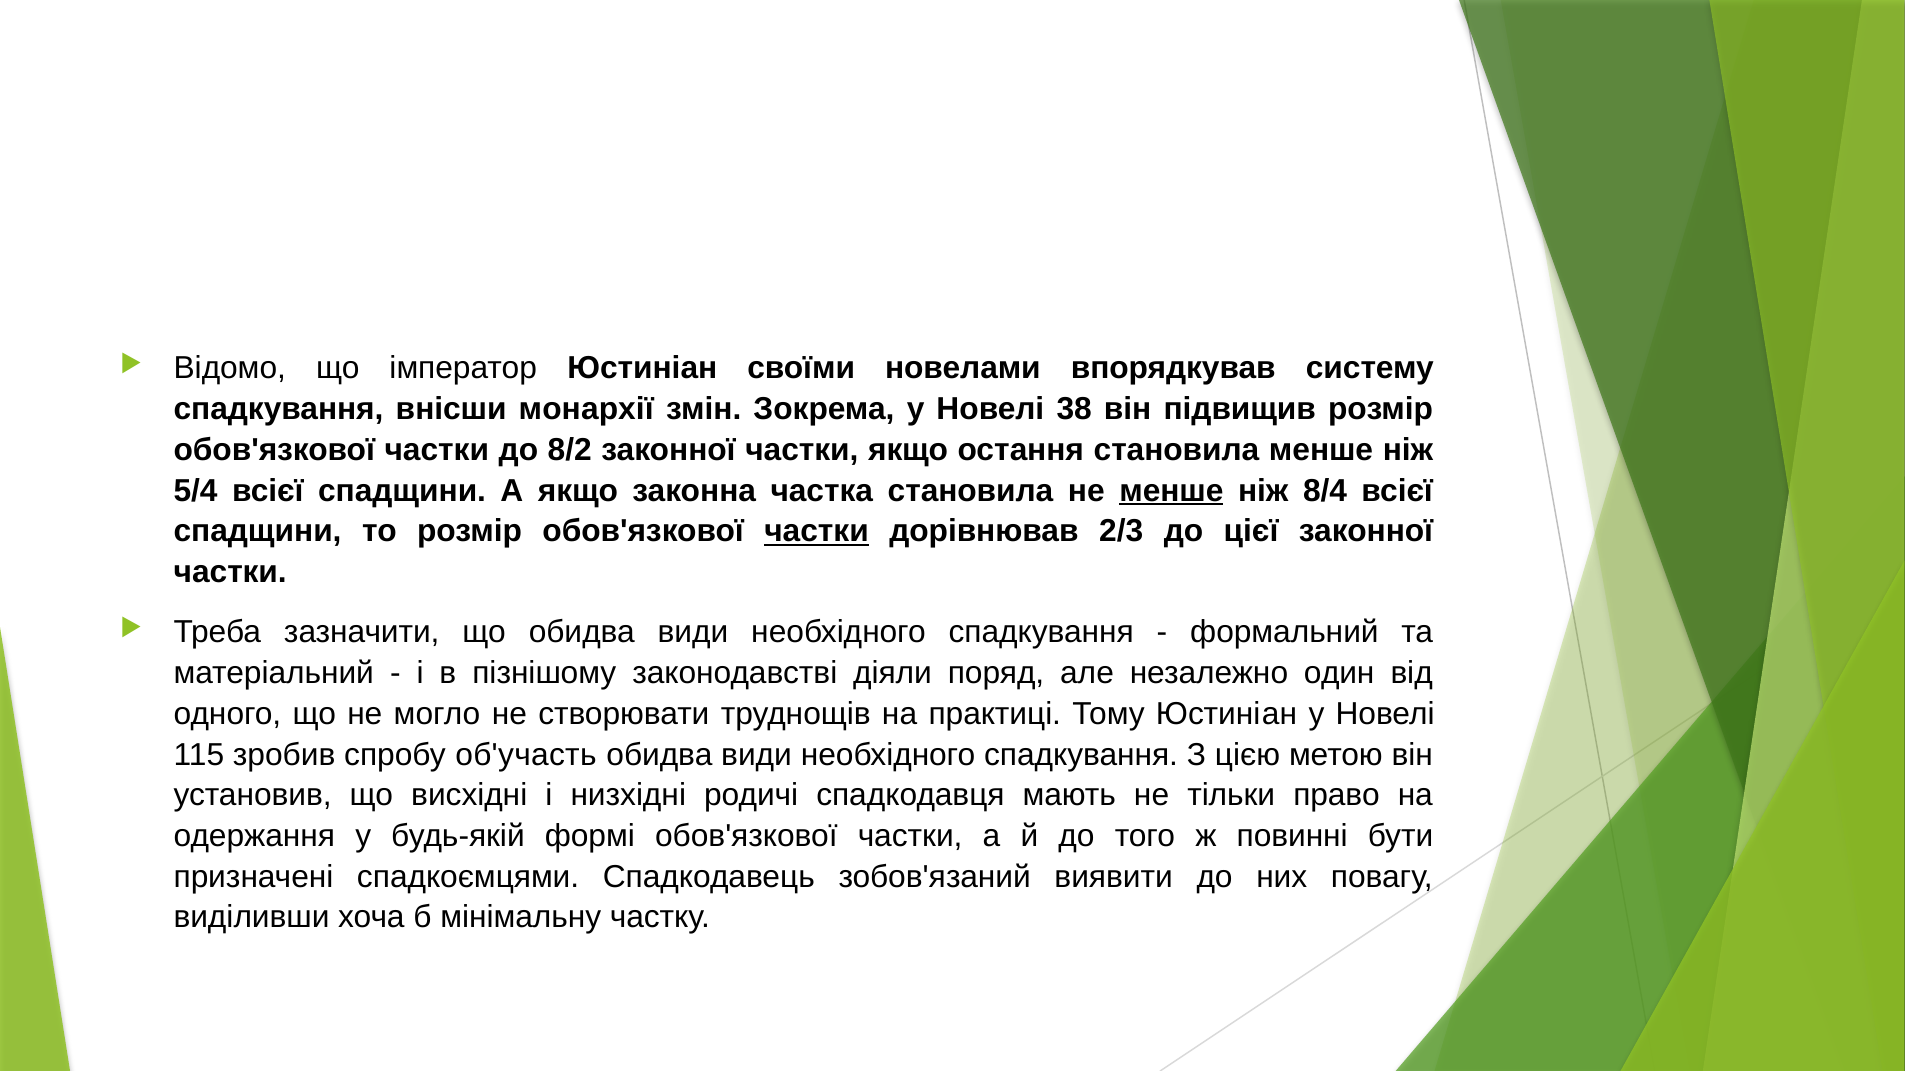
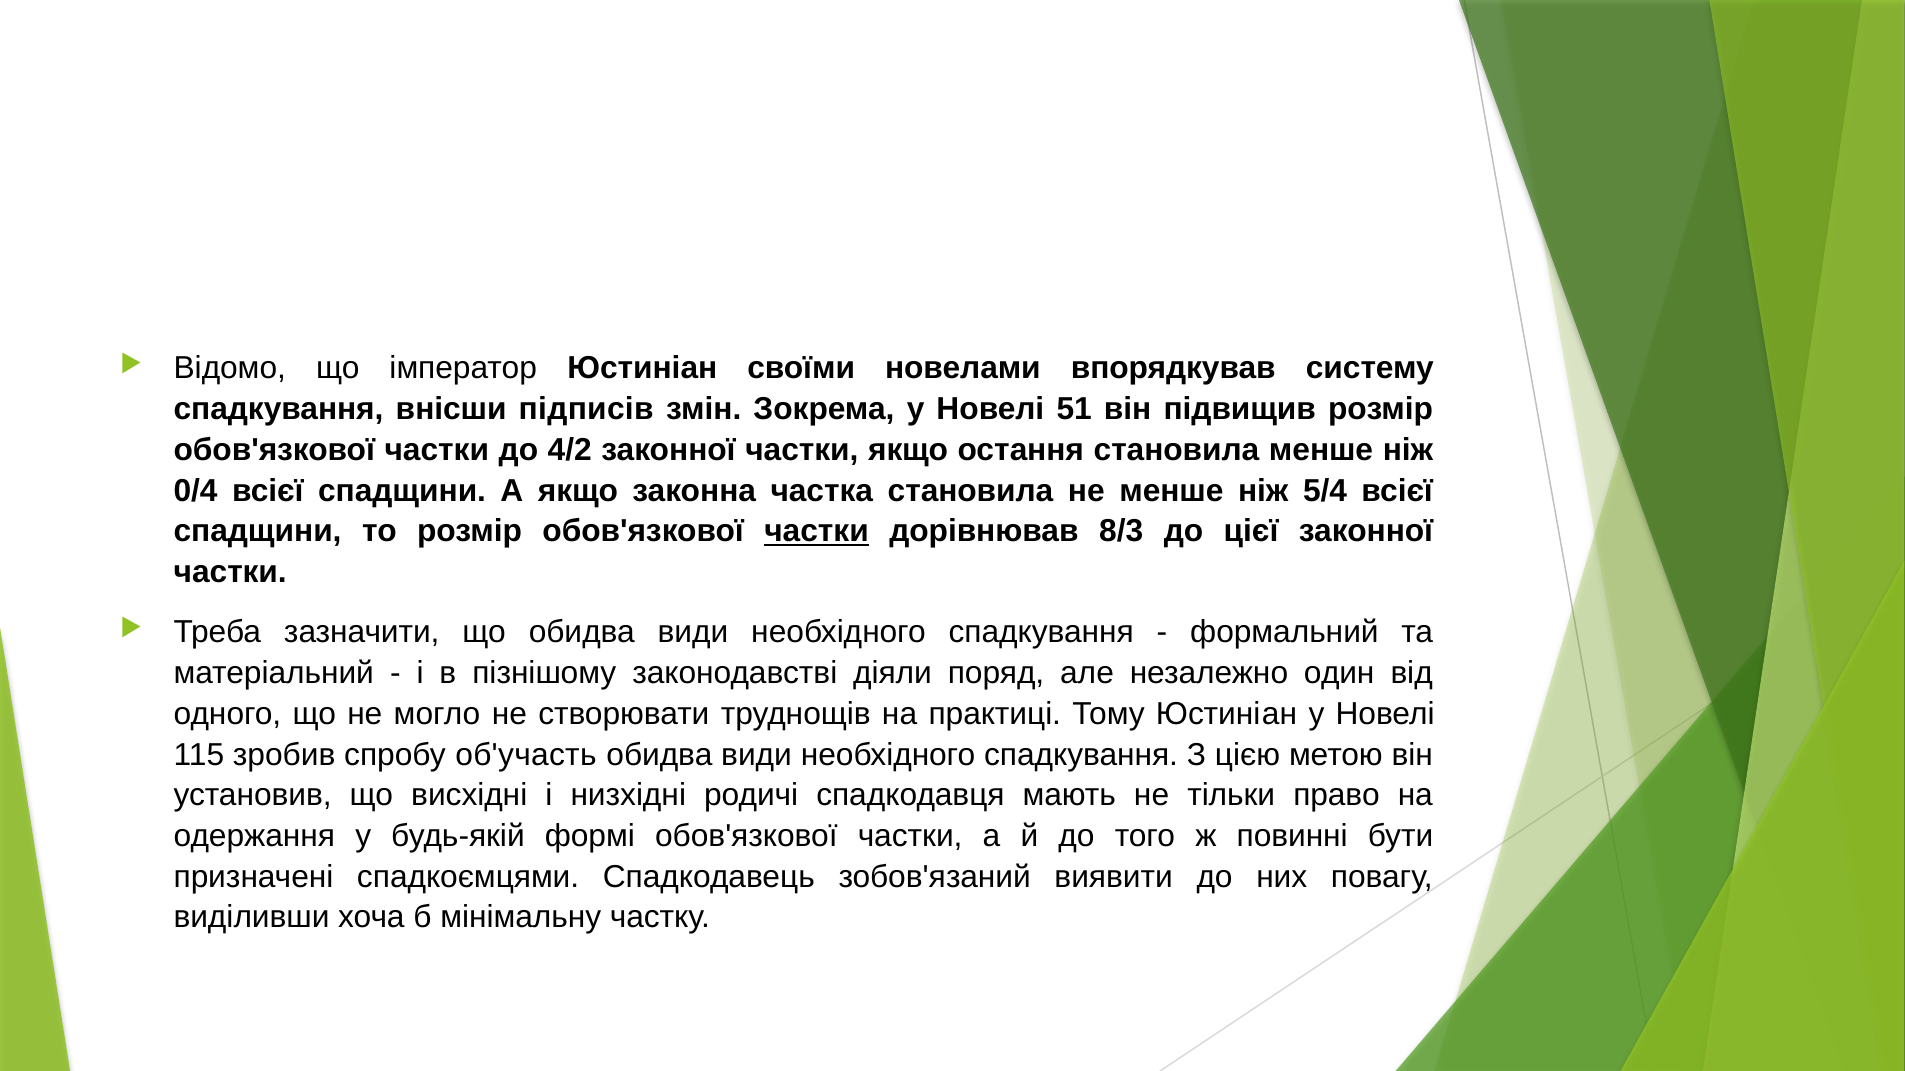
монархії: монархії -> підписів
38: 38 -> 51
8/2: 8/2 -> 4/2
5/4: 5/4 -> 0/4
менше at (1171, 491) underline: present -> none
8/4: 8/4 -> 5/4
2/3: 2/3 -> 8/3
